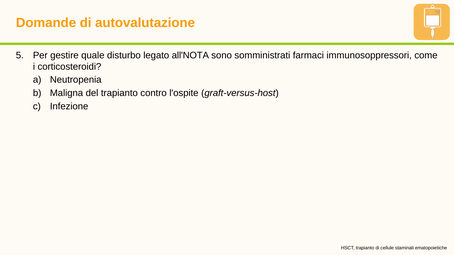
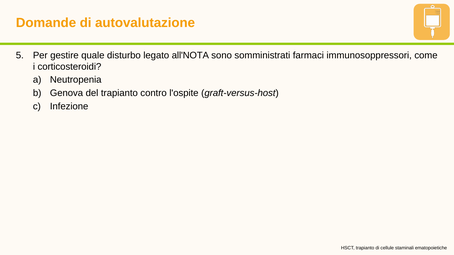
Maligna: Maligna -> Genova
